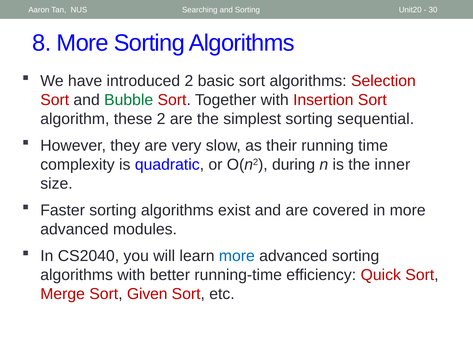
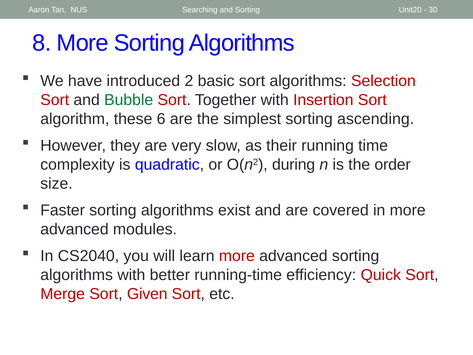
these 2: 2 -> 6
sequential: sequential -> ascending
inner: inner -> order
more at (237, 256) colour: blue -> red
